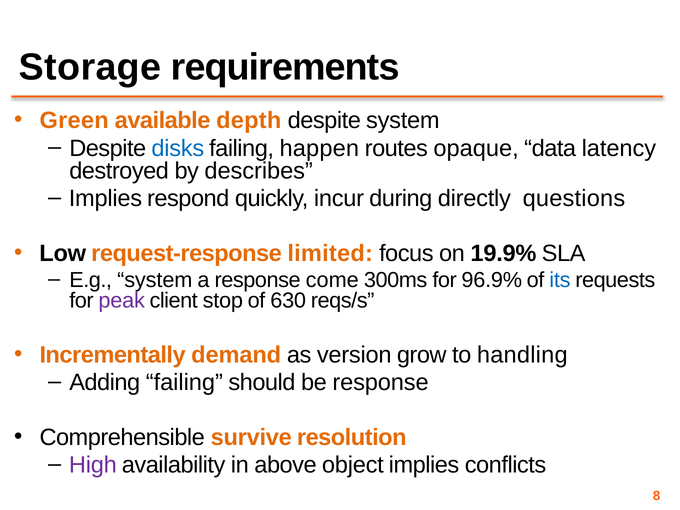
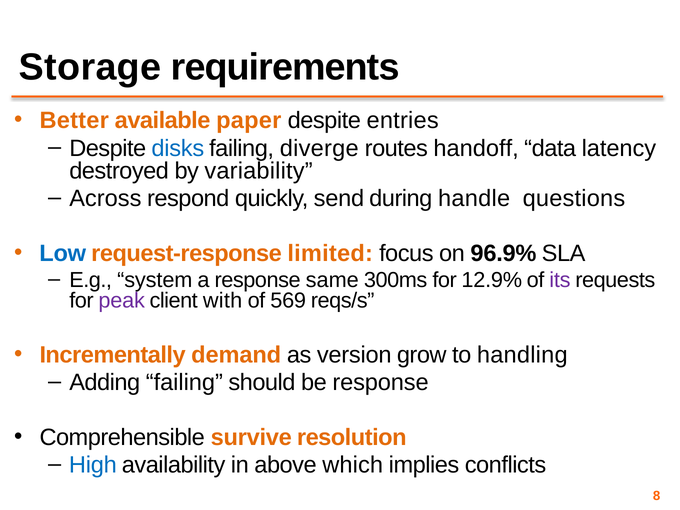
Green: Green -> Better
depth: depth -> paper
despite system: system -> entries
happen: happen -> diverge
opaque: opaque -> handoff
describes: describes -> variability
Implies at (105, 198): Implies -> Across
incur: incur -> send
directly: directly -> handle
Low colour: black -> blue
19.9%: 19.9% -> 96.9%
come: come -> same
96.9%: 96.9% -> 12.9%
its colour: blue -> purple
stop: stop -> with
630: 630 -> 569
High colour: purple -> blue
object: object -> which
